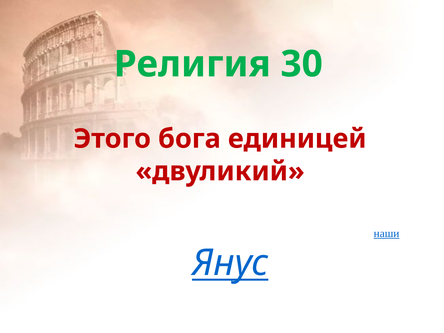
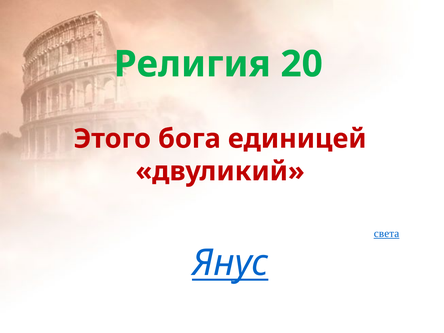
30: 30 -> 20
наши: наши -> света
